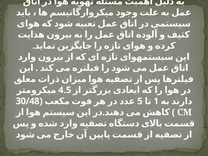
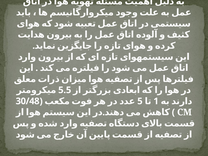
4.5: 4.5 -> 5.5
